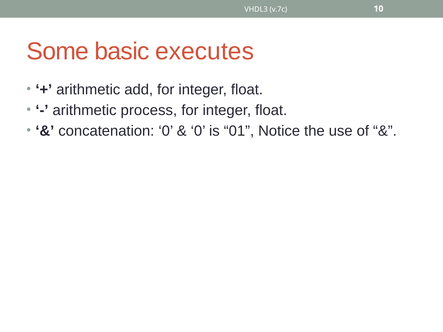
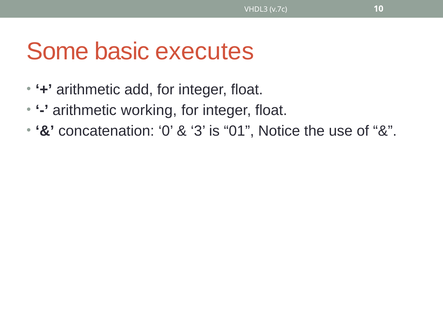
process: process -> working
0 at (198, 131): 0 -> 3
